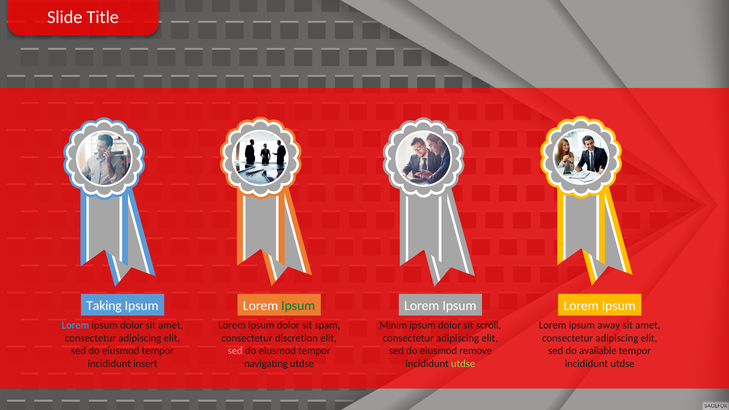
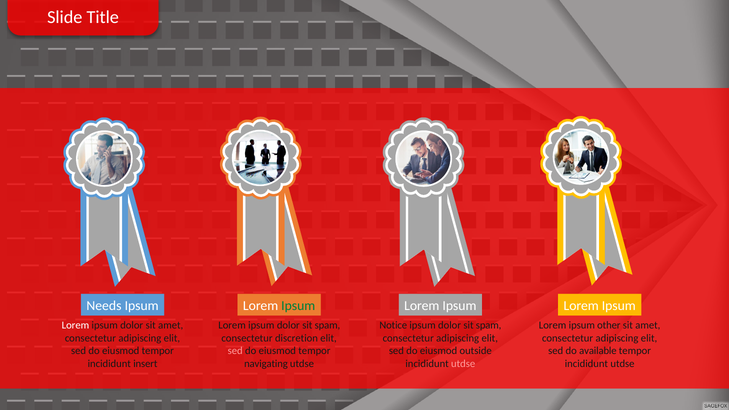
Taking: Taking -> Needs
Lorem at (75, 325) colour: light blue -> white
Minim: Minim -> Notice
scroll at (489, 325): scroll -> spam
away: away -> other
remove: remove -> outside
utdse at (463, 364) colour: light green -> pink
